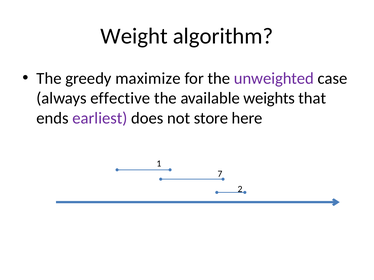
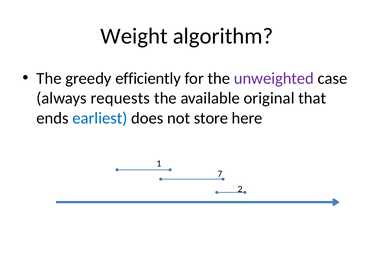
maximize: maximize -> efficiently
effective: effective -> requests
weights: weights -> original
earliest colour: purple -> blue
